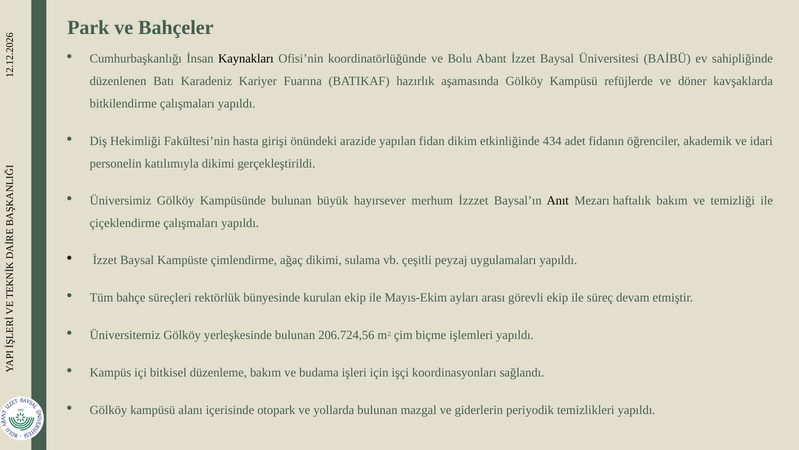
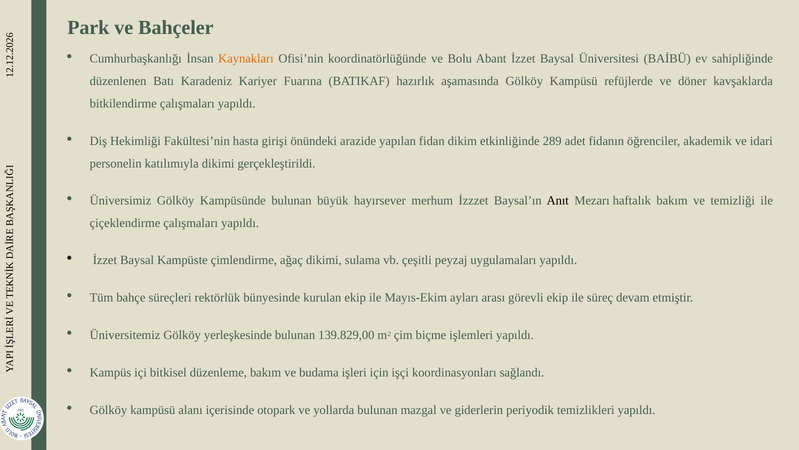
Kaynakları colour: black -> orange
434: 434 -> 289
206.724,56: 206.724,56 -> 139.829,00
